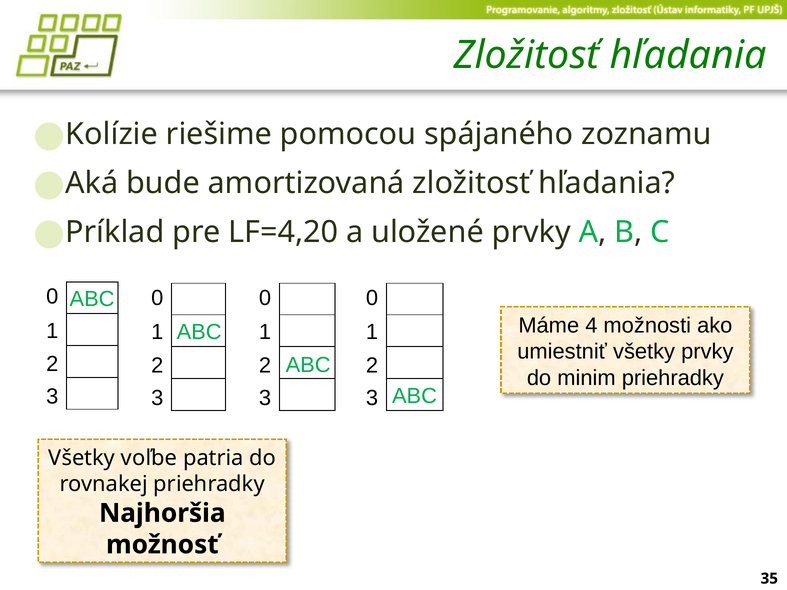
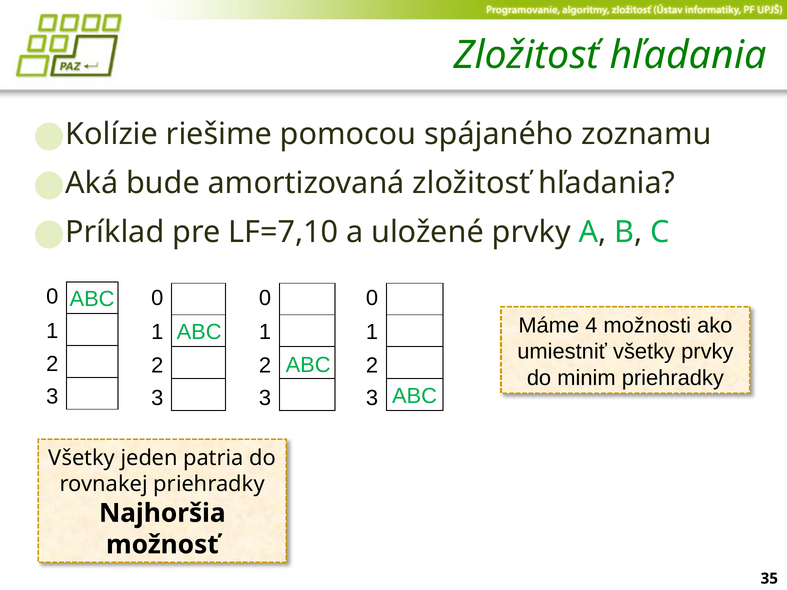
LF=4,20: LF=4,20 -> LF=7,10
voľbe: voľbe -> jeden
